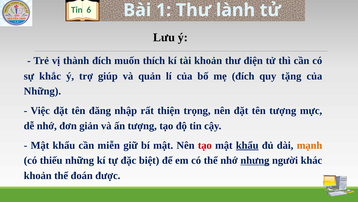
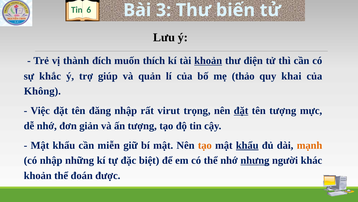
1: 1 -> 3
lành: lành -> biến
khoản at (208, 61) underline: none -> present
mẹ đích: đích -> thảo
tặng: tặng -> khai
Những at (42, 91): Những -> Không
thiện: thiện -> virut
đặt at (241, 110) underline: none -> present
tạo at (205, 145) colour: red -> orange
có thiếu: thiếu -> nhập
